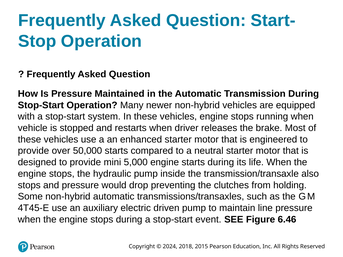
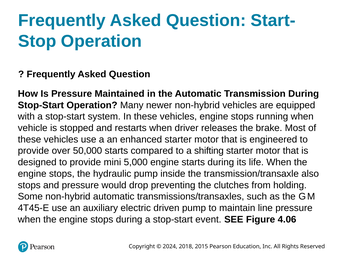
neutral: neutral -> shifting
6.46: 6.46 -> 4.06
